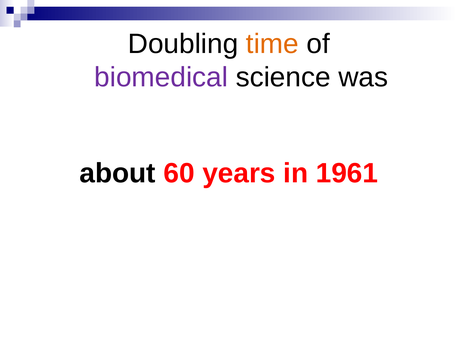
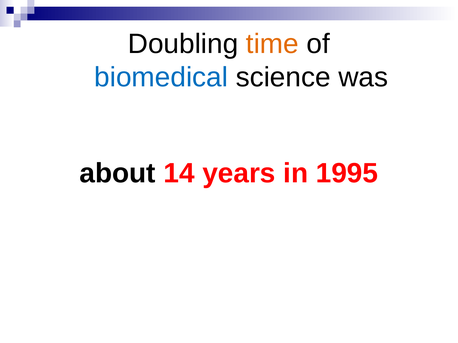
biomedical colour: purple -> blue
60: 60 -> 14
1961: 1961 -> 1995
